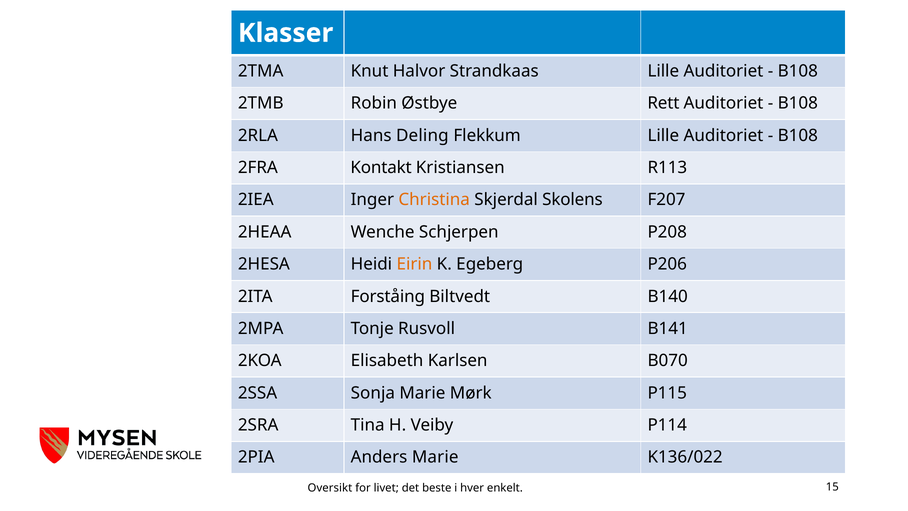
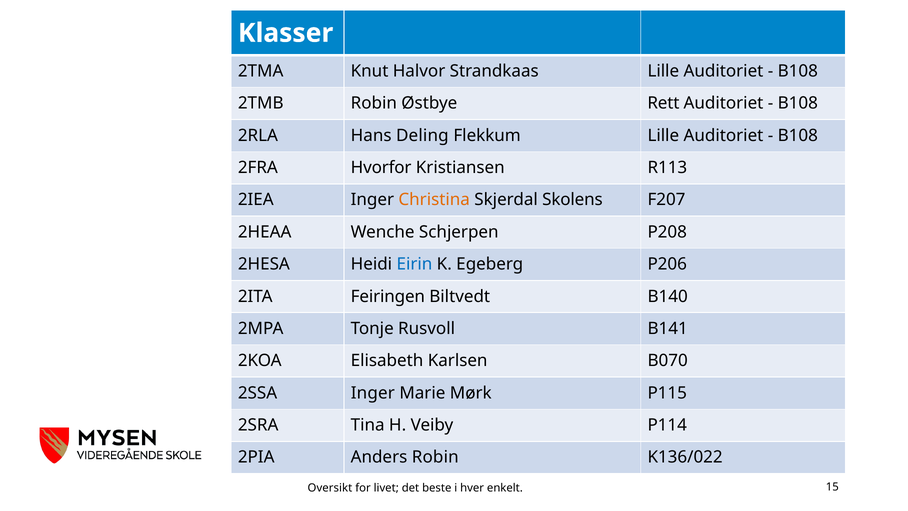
Kontakt: Kontakt -> Hvorfor
Eirin colour: orange -> blue
Forståing: Forståing -> Feiringen
2SSA Sonja: Sonja -> Inger
Anders Marie: Marie -> Robin
